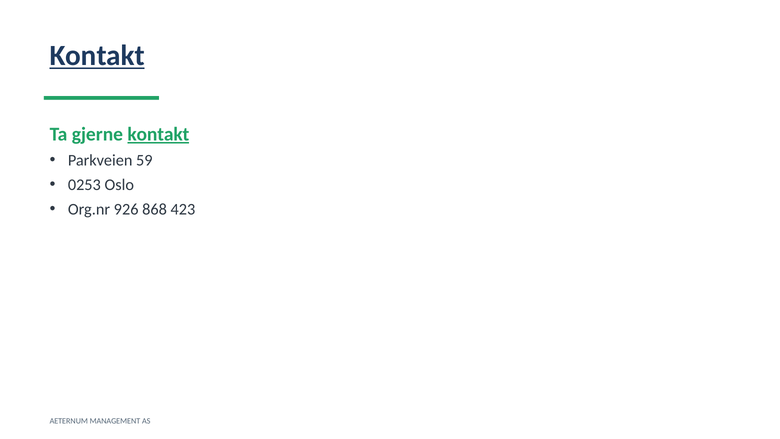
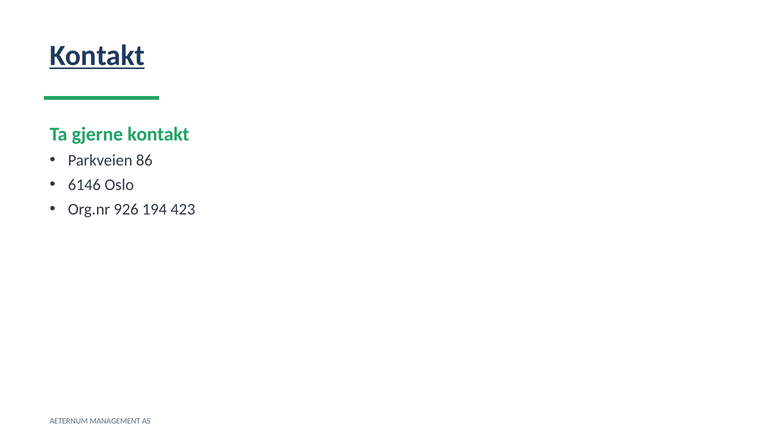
kontakt at (158, 134) underline: present -> none
59: 59 -> 86
0253: 0253 -> 6146
868: 868 -> 194
